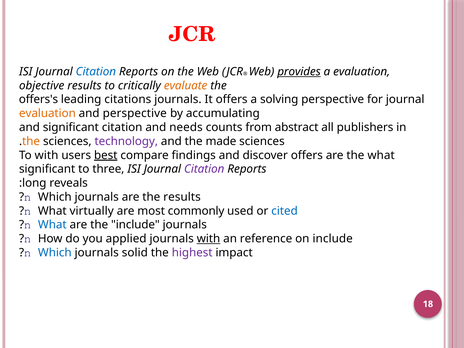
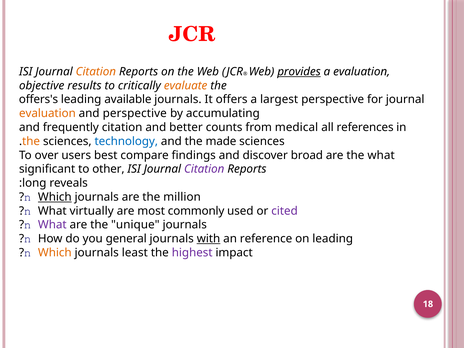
Citation at (96, 72) colour: blue -> orange
citations: citations -> available
solving: solving -> largest
and significant: significant -> frequently
needs: needs -> better
abstract: abstract -> medical
publishers: publishers -> references
technology colour: purple -> blue
To with: with -> over
best underline: present -> none
discover offers: offers -> broad
three: three -> other
Which at (55, 197) underline: none -> present
the results: results -> million
cited colour: blue -> purple
What at (52, 225) colour: blue -> purple
the include: include -> unique
applied: applied -> general
on include: include -> leading
Which at (55, 253) colour: blue -> orange
solid: solid -> least
